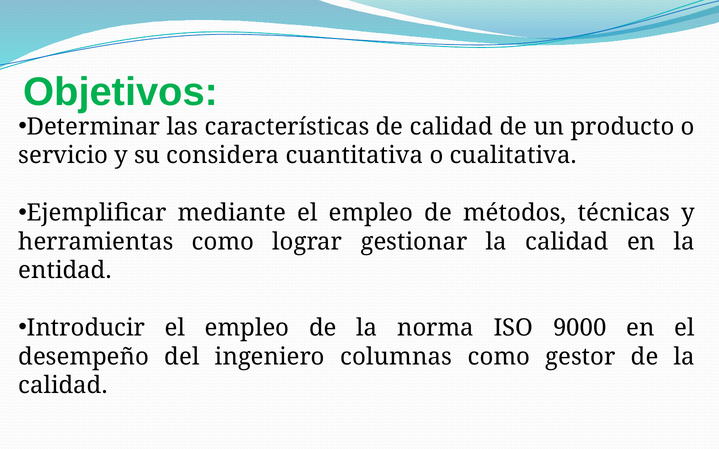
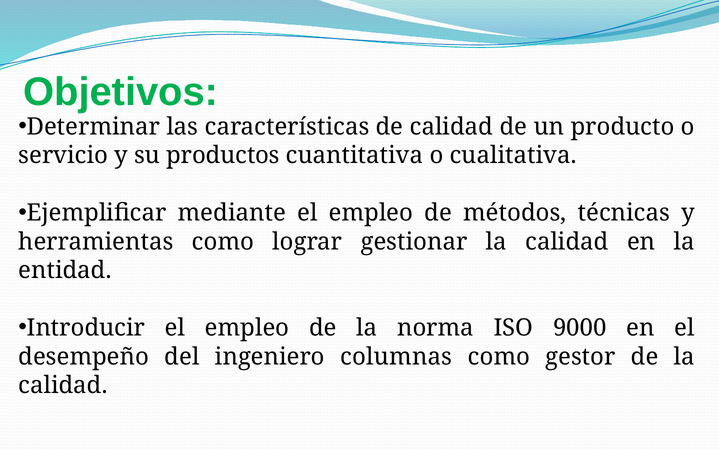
considera: considera -> productos
